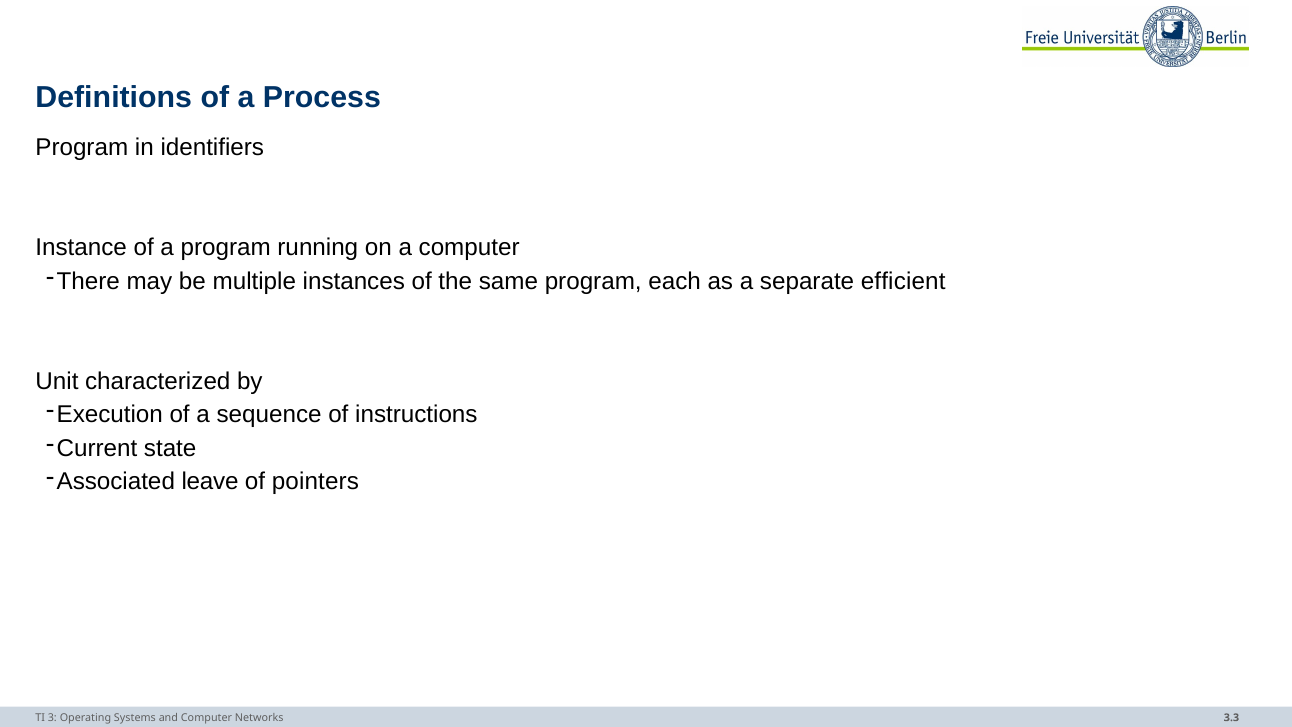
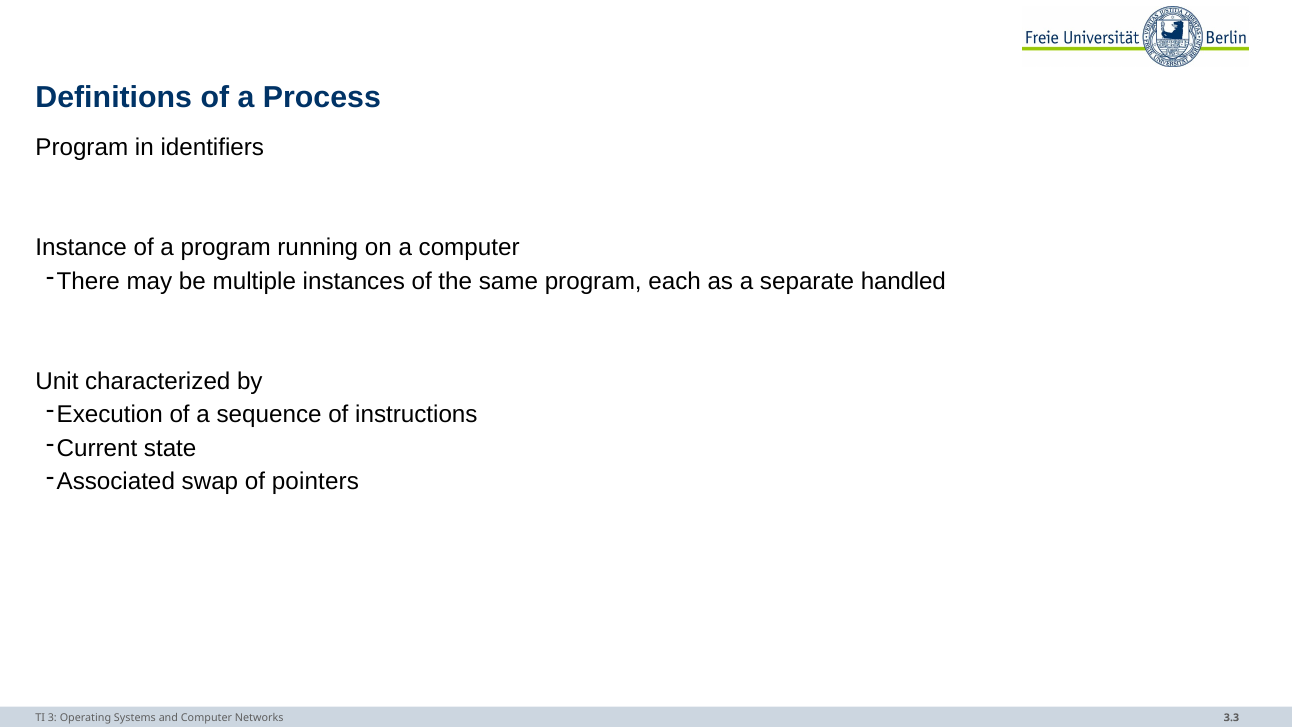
efficient: efficient -> handled
leave: leave -> swap
